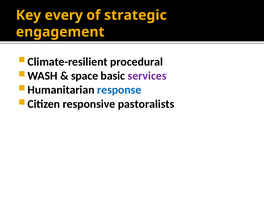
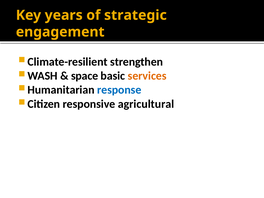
every: every -> years
procedural: procedural -> strengthen
services colour: purple -> orange
pastoralists: pastoralists -> agricultural
